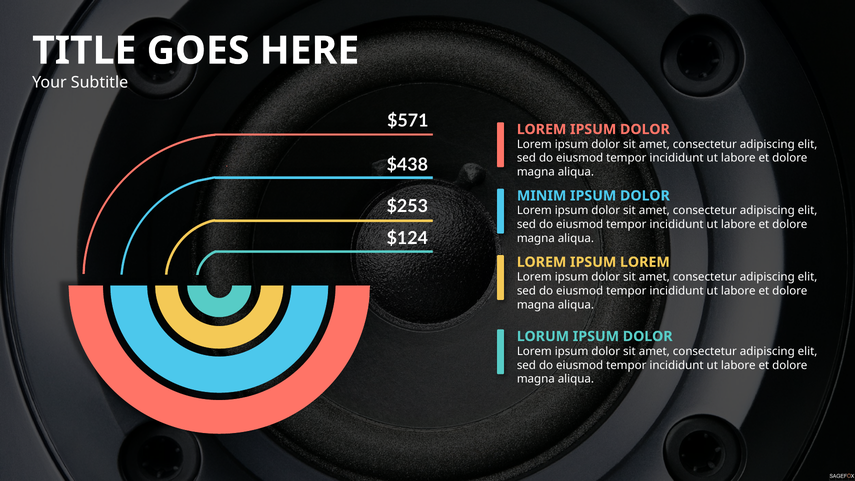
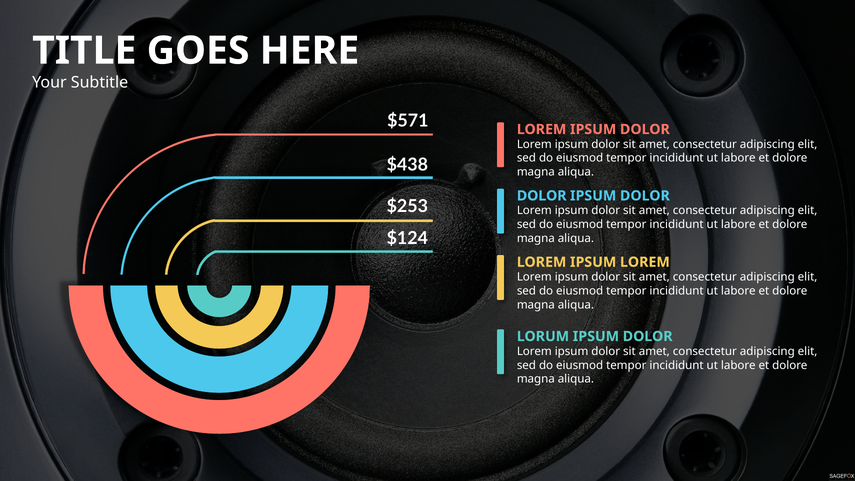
MINIM at (542, 196): MINIM -> DOLOR
